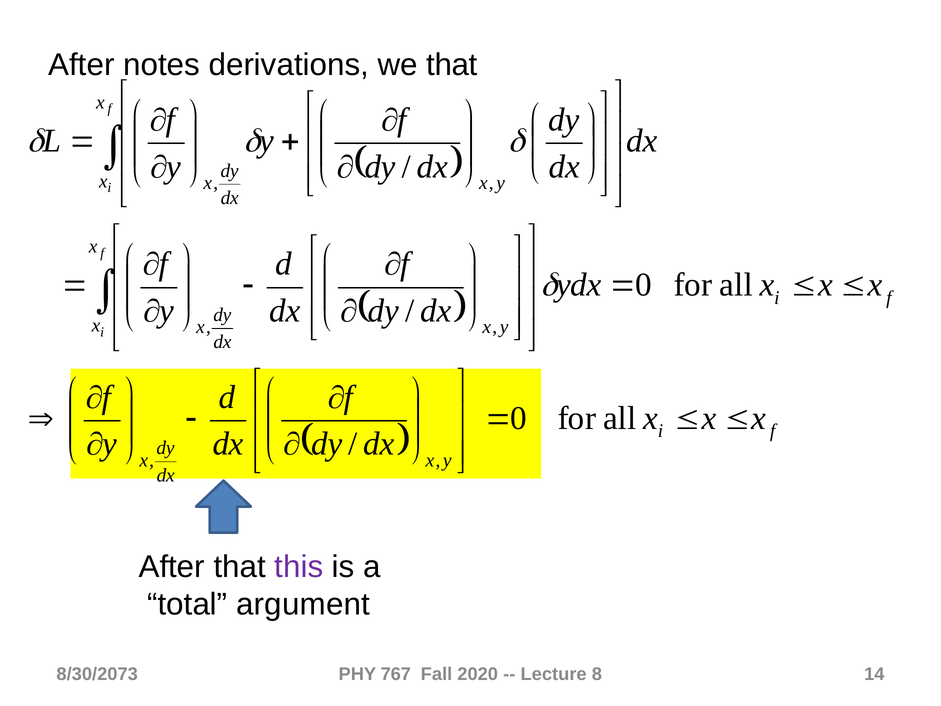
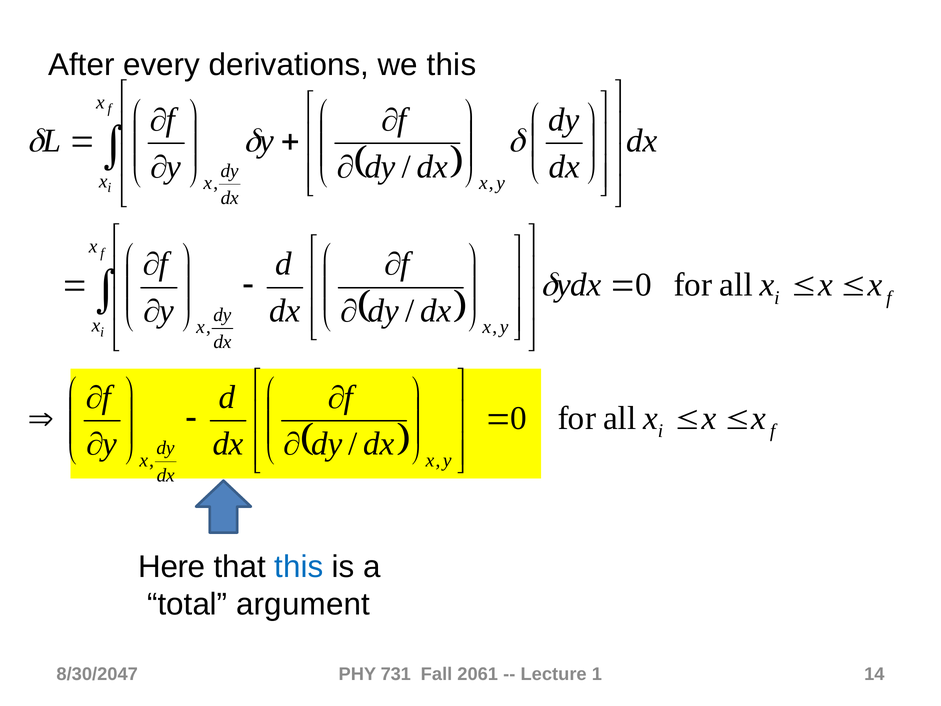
notes: notes -> every
we that: that -> this
After at (172, 567): After -> Here
this at (299, 567) colour: purple -> blue
8/30/2073: 8/30/2073 -> 8/30/2047
767: 767 -> 731
2020: 2020 -> 2061
8: 8 -> 1
